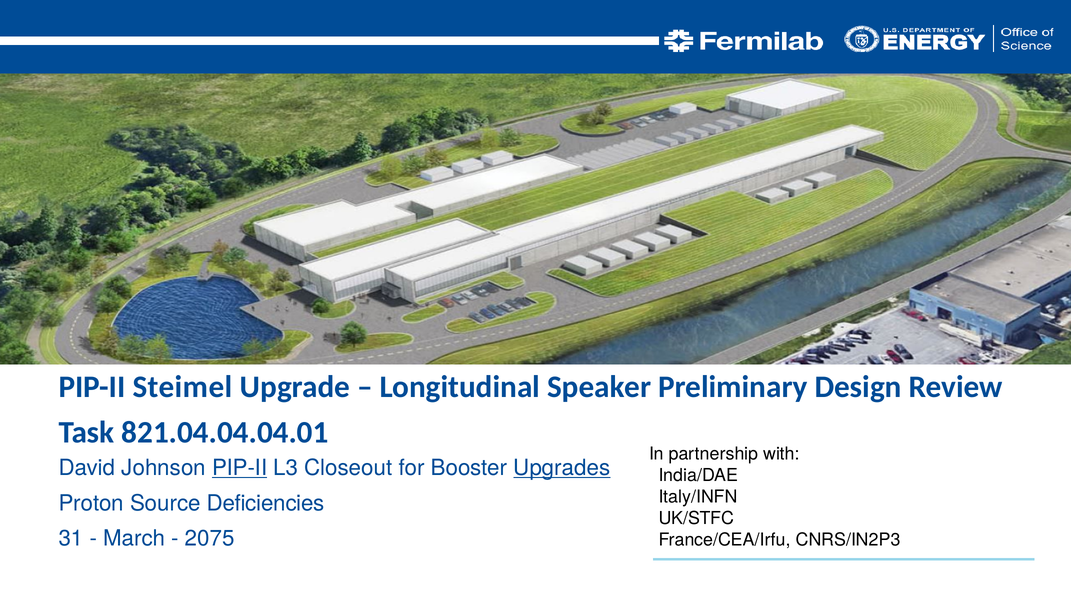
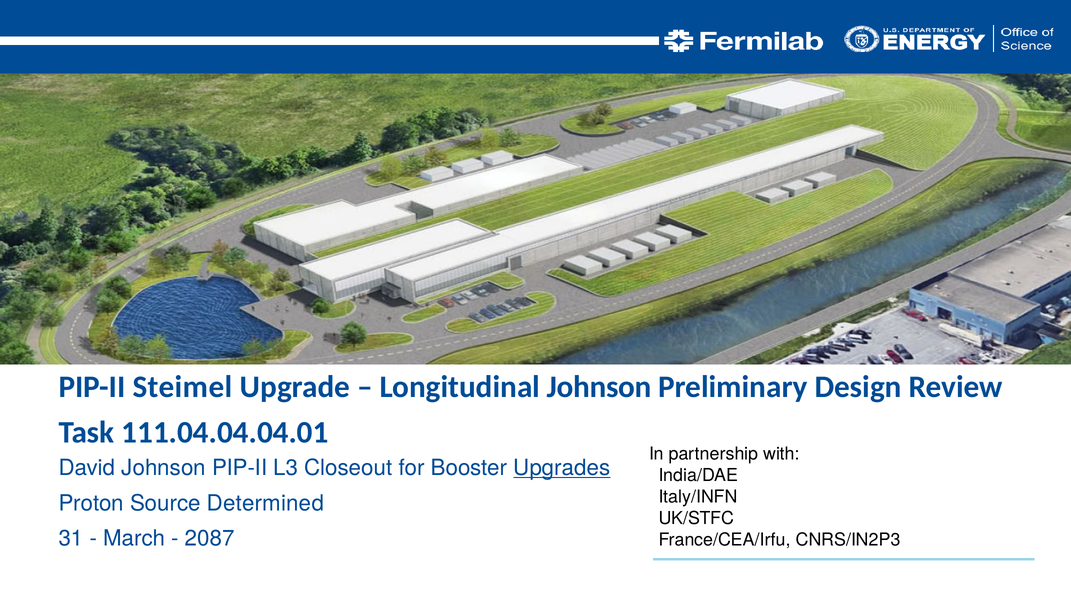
Longitudinal Speaker: Speaker -> Johnson
821.04.04.04.01: 821.04.04.04.01 -> 111.04.04.04.01
PIP-II at (240, 467) underline: present -> none
Deficiencies: Deficiencies -> Determined
2075: 2075 -> 2087
